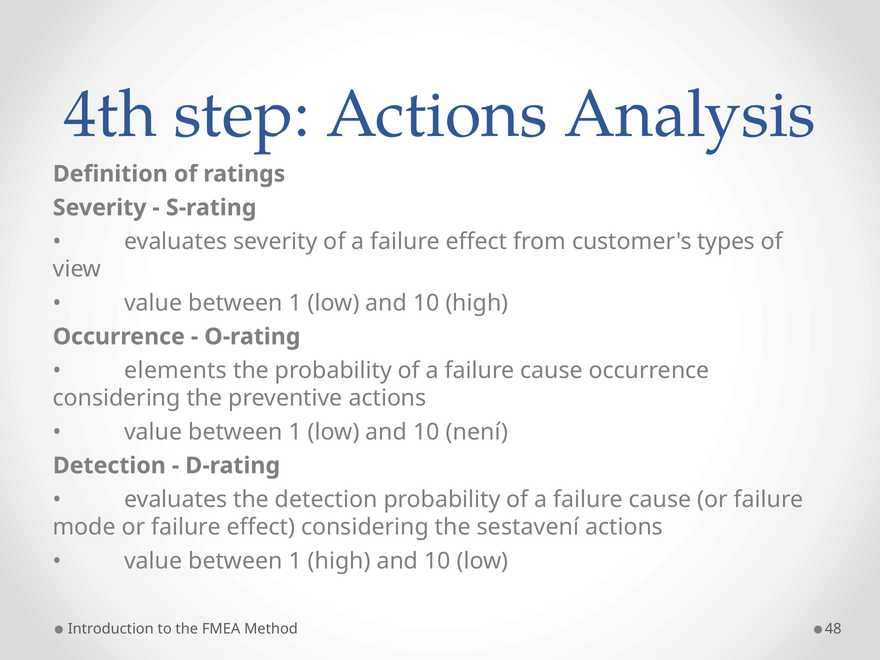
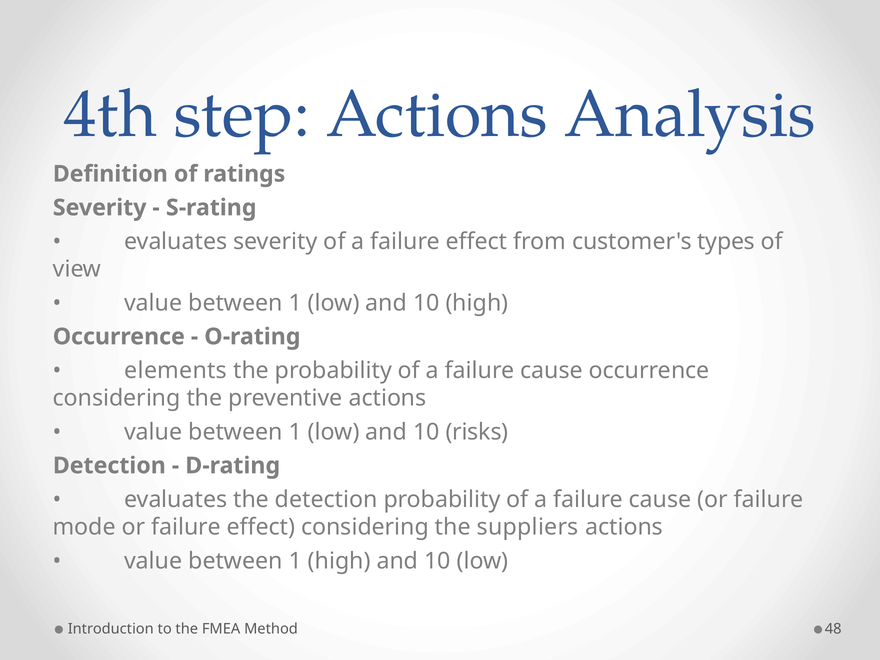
není: není -> risks
sestavení: sestavení -> suppliers
